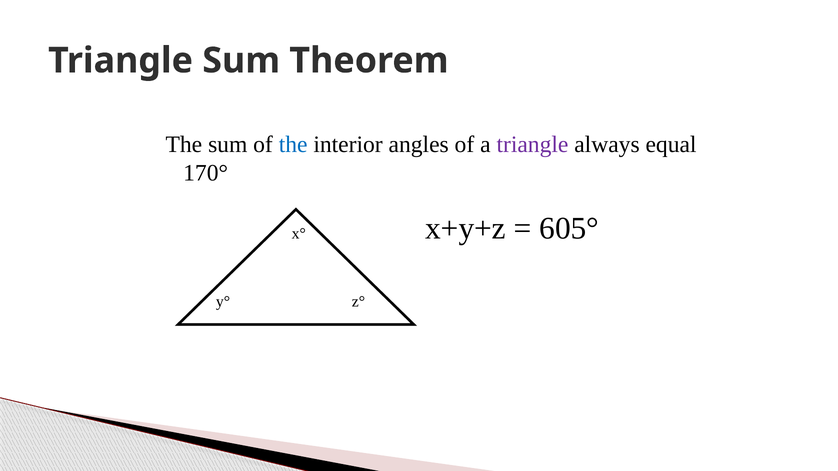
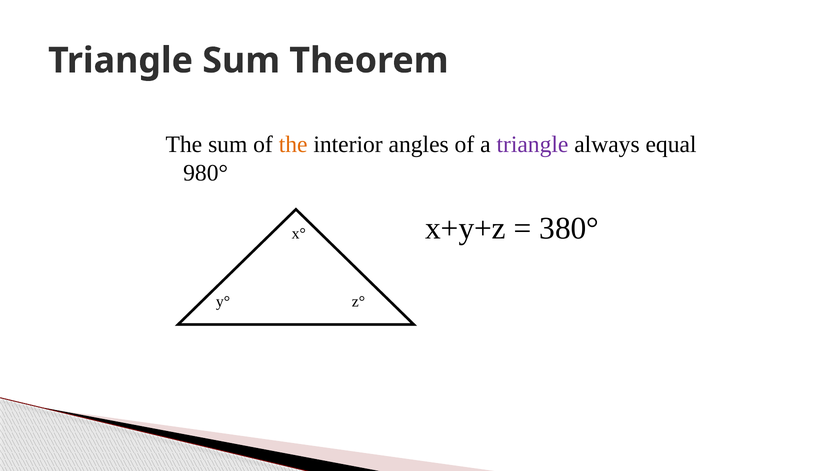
the at (293, 145) colour: blue -> orange
170°: 170° -> 980°
605°: 605° -> 380°
